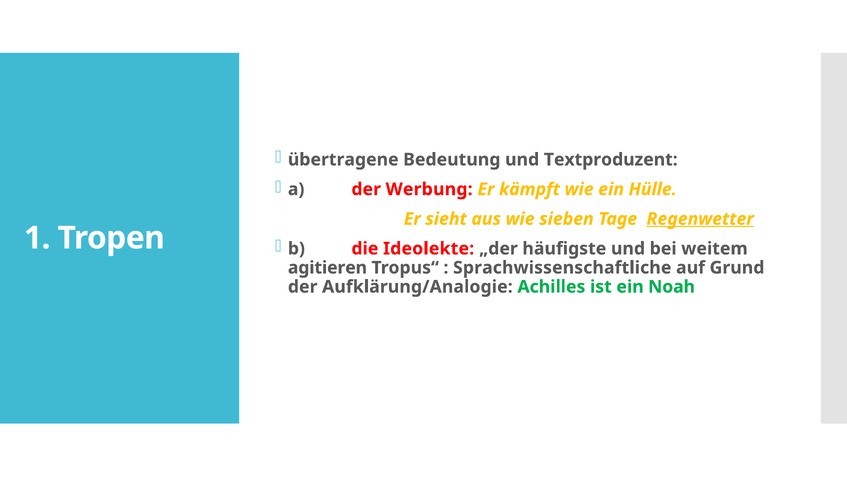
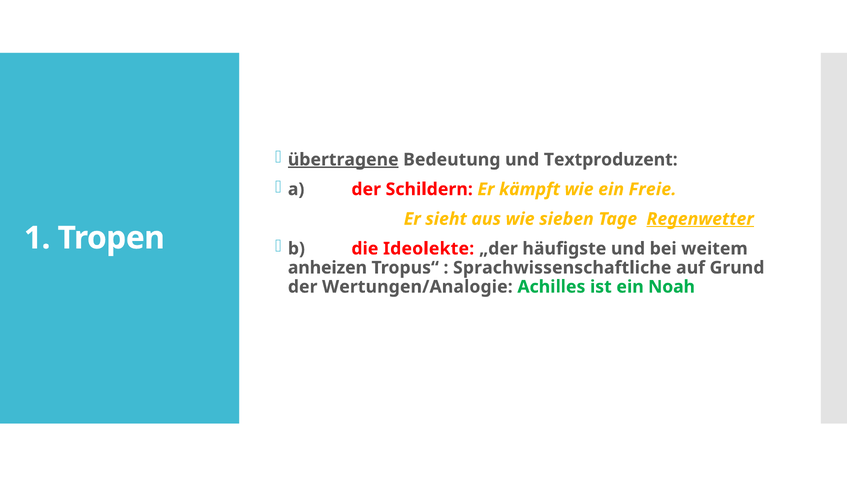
übertragene underline: none -> present
Werbung: Werbung -> Schildern
Hülle: Hülle -> Freie
agitieren: agitieren -> anheizen
Aufklärung/Analogie: Aufklärung/Analogie -> Wertungen/Analogie
